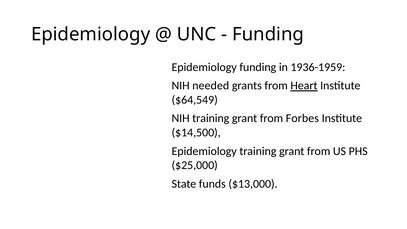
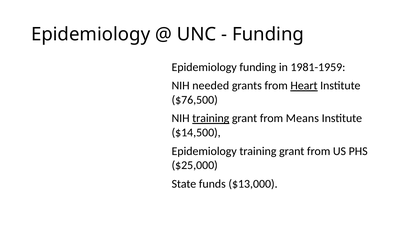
1936-1959: 1936-1959 -> 1981-1959
$64,549: $64,549 -> $76,500
training at (211, 118) underline: none -> present
Forbes: Forbes -> Means
